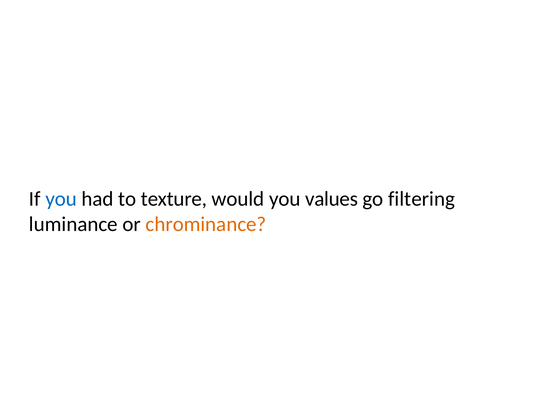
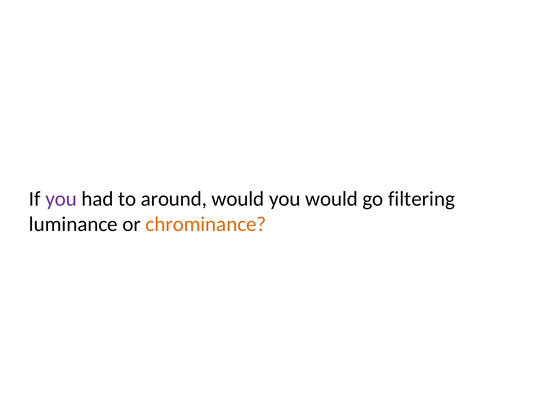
you at (61, 199) colour: blue -> purple
texture: texture -> around
you values: values -> would
